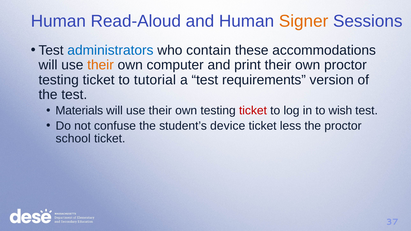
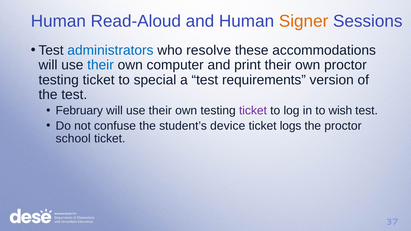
contain: contain -> resolve
their at (101, 65) colour: orange -> blue
tutorial: tutorial -> special
Materials: Materials -> February
ticket at (253, 111) colour: red -> purple
less: less -> logs
